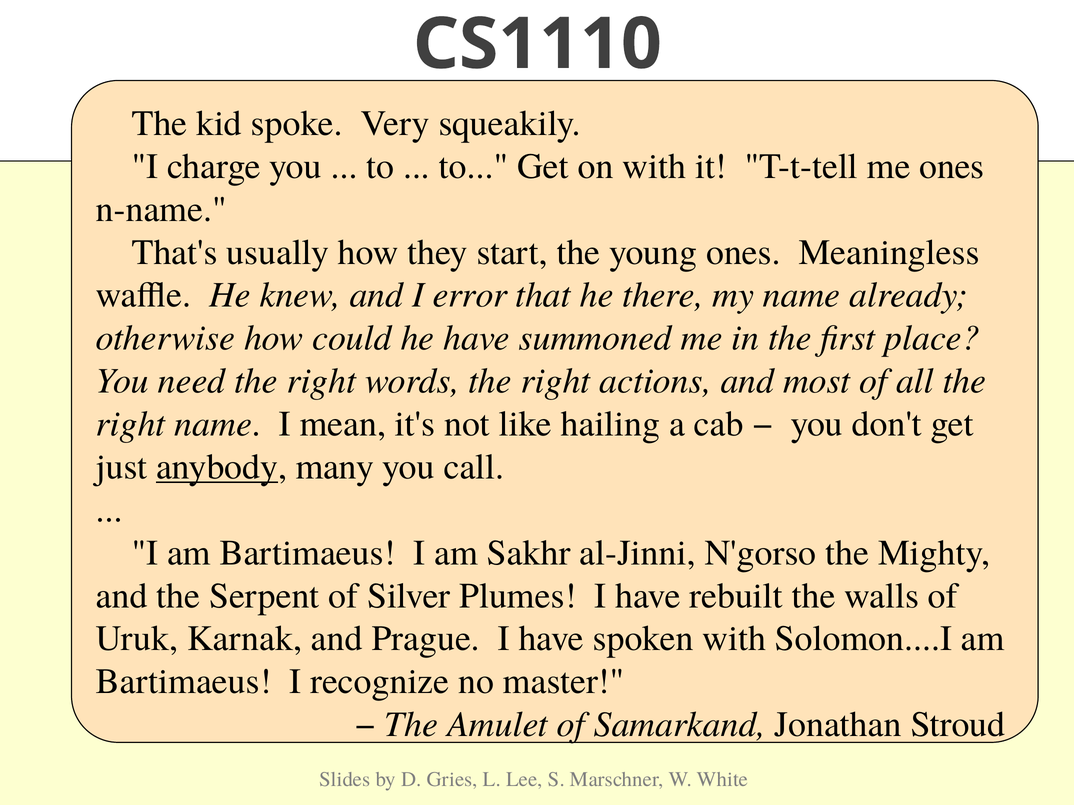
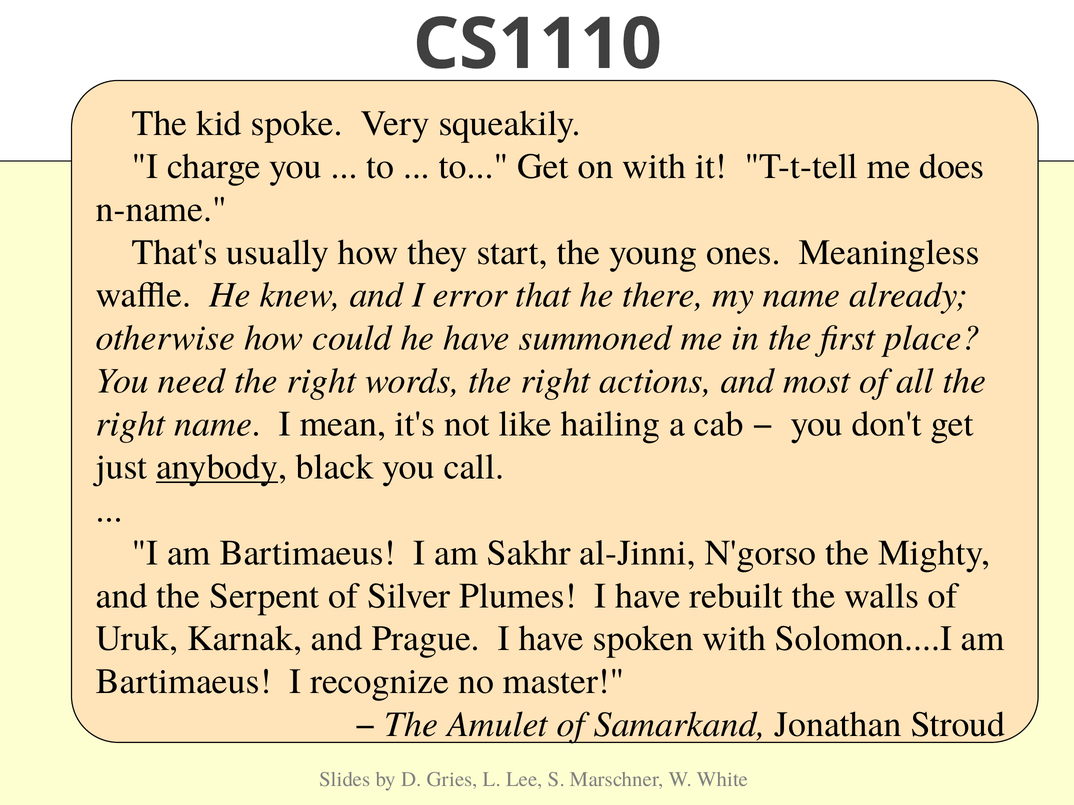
me ones: ones -> does
many: many -> black
